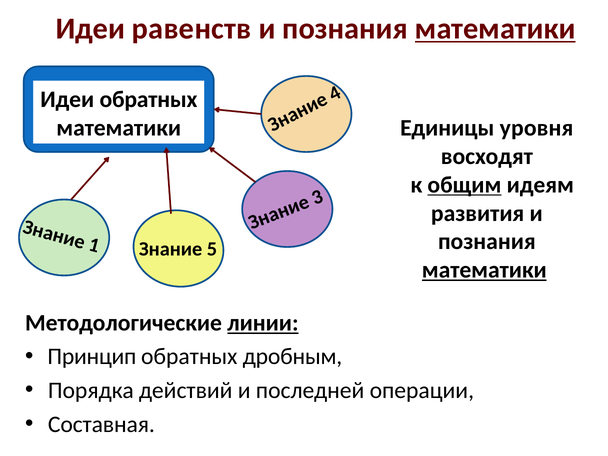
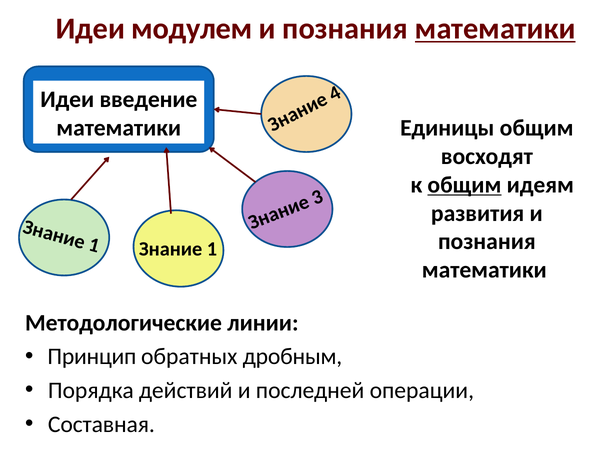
равенств: равенств -> модулем
Идеи обратных: обратных -> введение
Единицы уровня: уровня -> общим
Знание 5: 5 -> 1
математики at (484, 270) underline: present -> none
линии underline: present -> none
